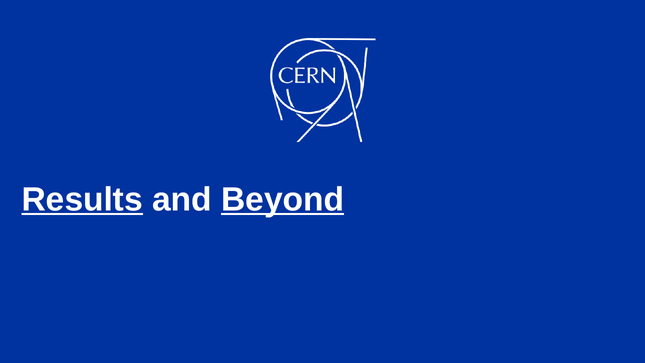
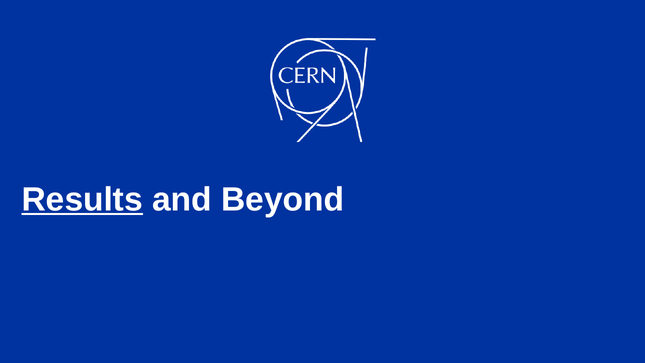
Beyond underline: present -> none
